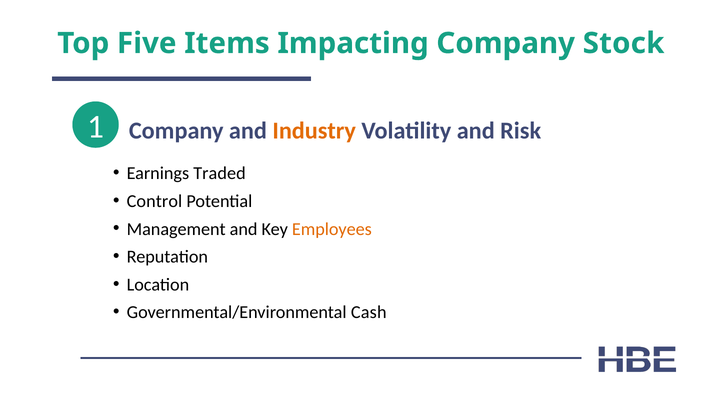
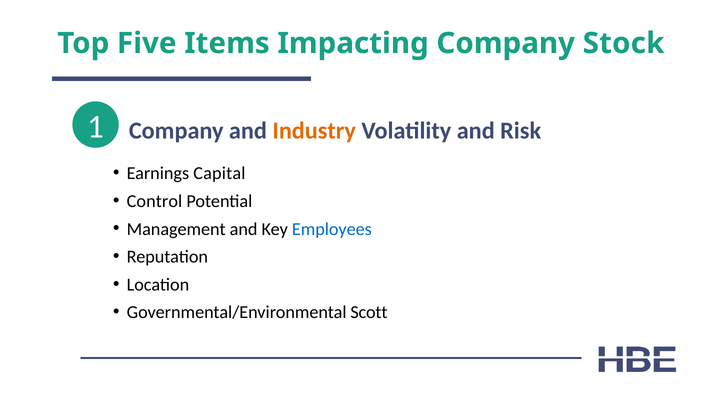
Traded: Traded -> Capital
Employees colour: orange -> blue
Cash: Cash -> Scott
